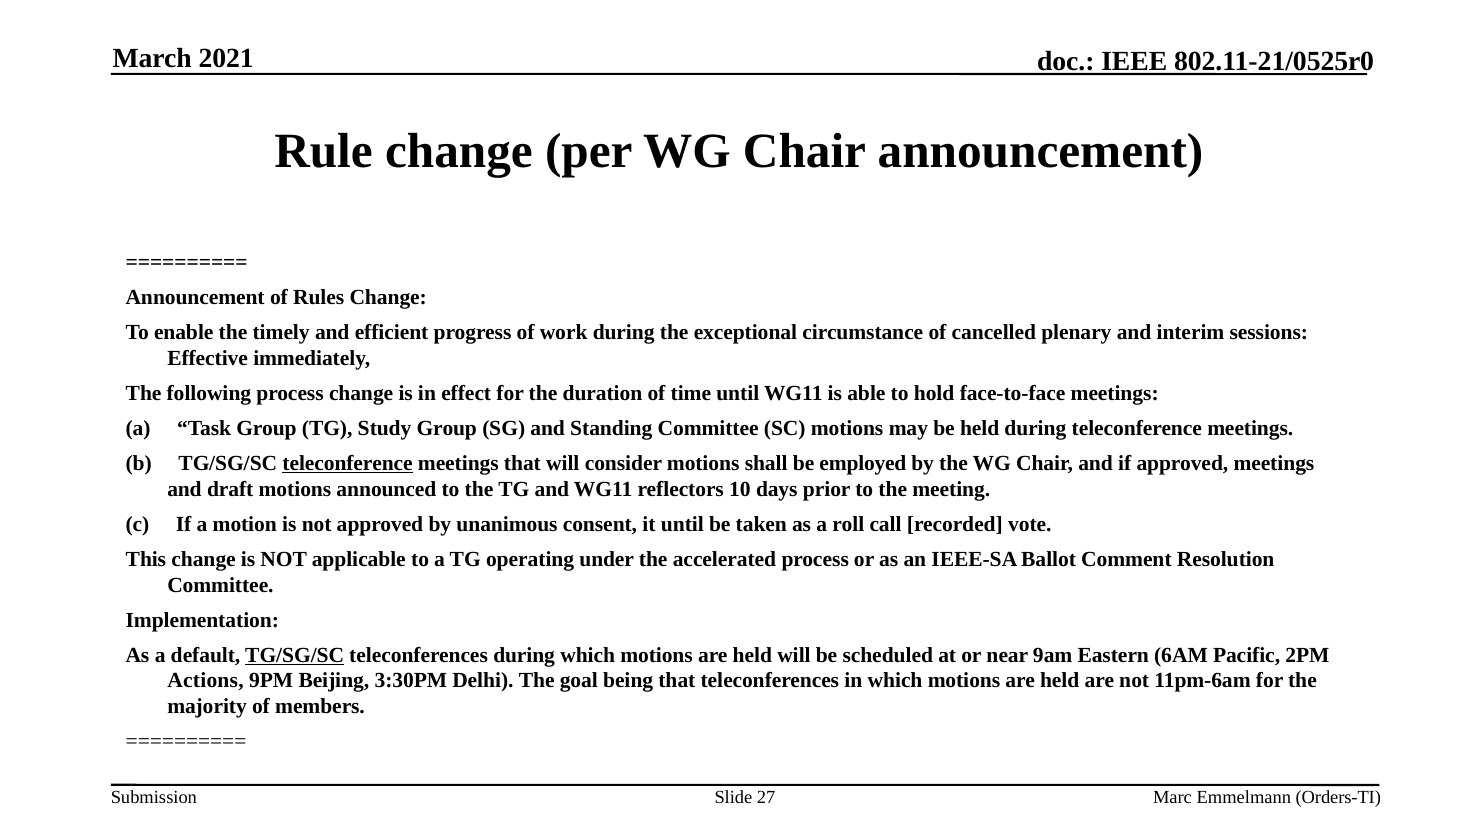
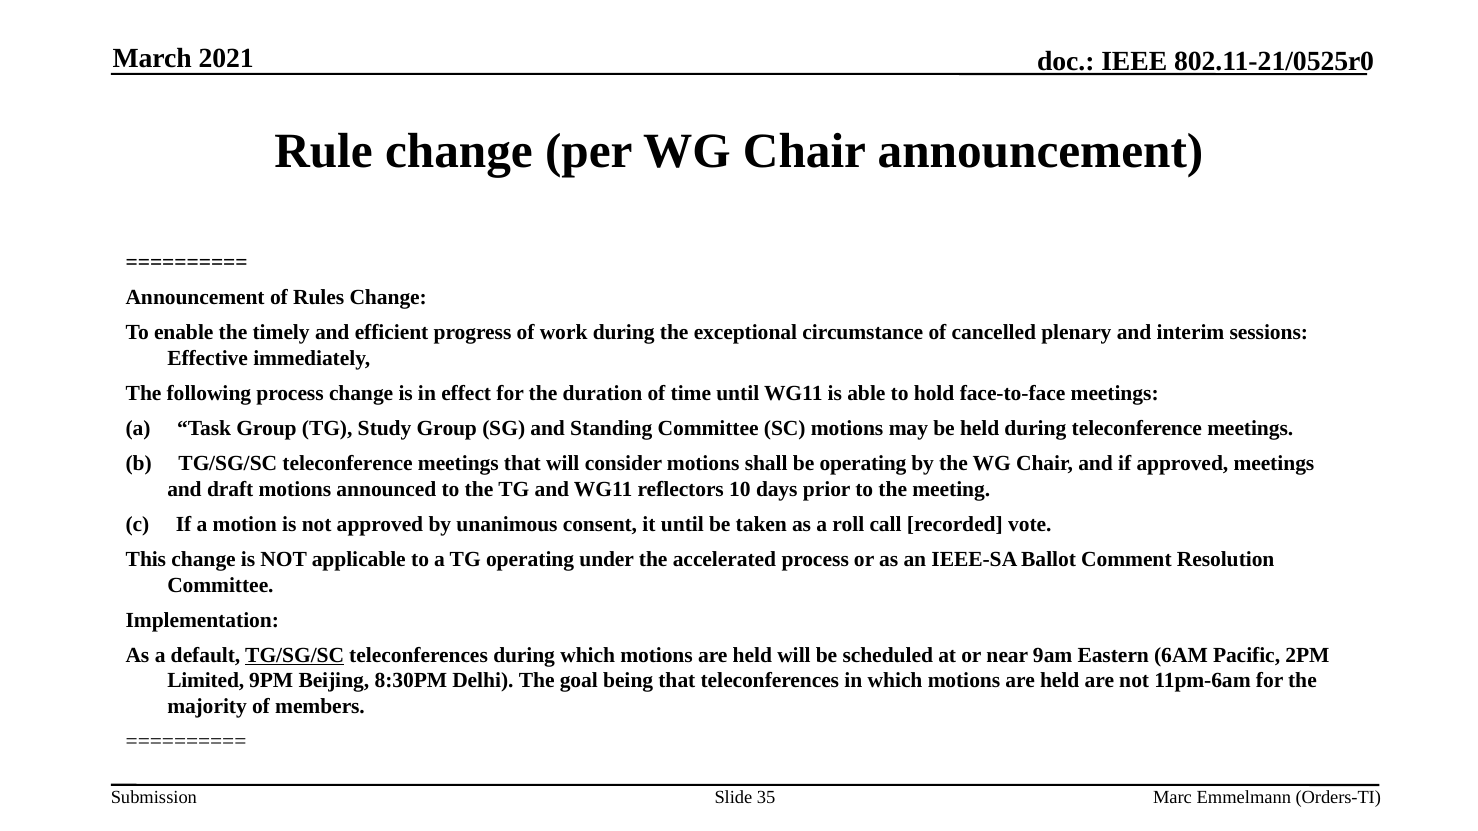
teleconference at (348, 463) underline: present -> none
be employed: employed -> operating
Actions: Actions -> Limited
3:30PM: 3:30PM -> 8:30PM
27: 27 -> 35
